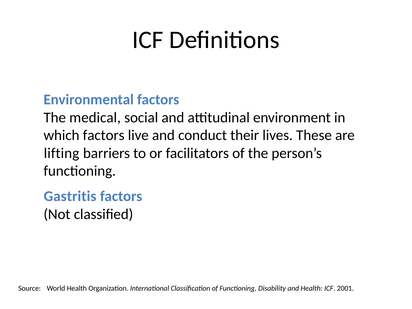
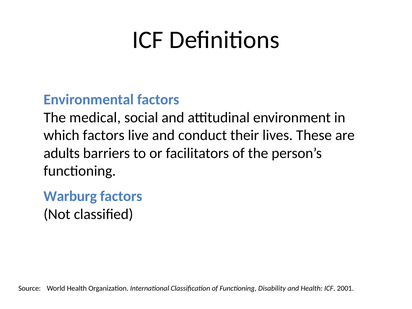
lifting: lifting -> adults
Gastritis: Gastritis -> Warburg
